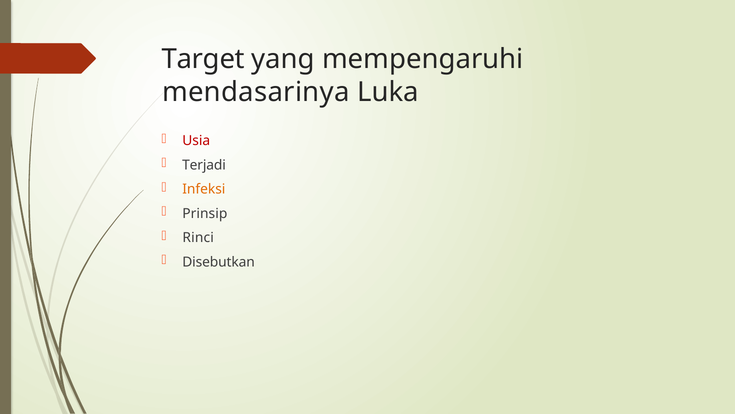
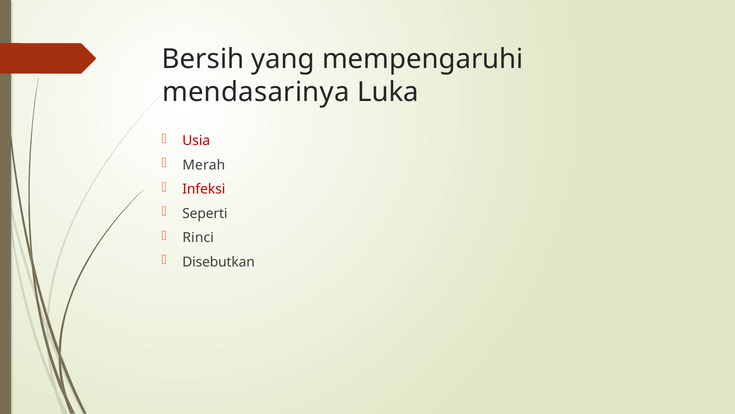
Target: Target -> Bersih
Terjadi: Terjadi -> Merah
Infeksi colour: orange -> red
Prinsip: Prinsip -> Seperti
